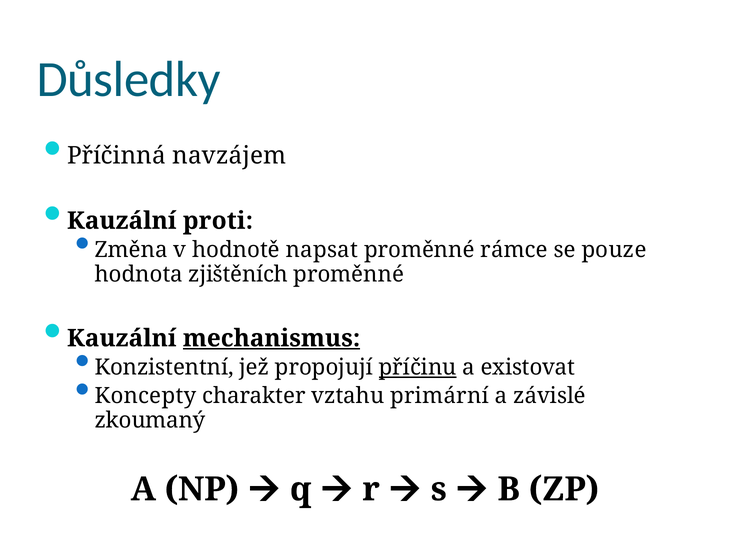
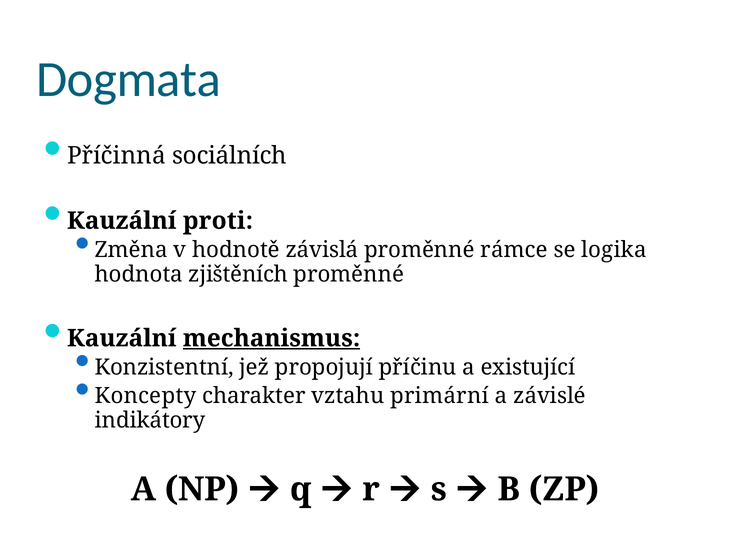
Důsledky: Důsledky -> Dogmata
navzájem: navzájem -> sociálních
napsat: napsat -> závislá
pouze: pouze -> logika
příčinu underline: present -> none
existovat: existovat -> existující
zkoumaný: zkoumaný -> indikátory
